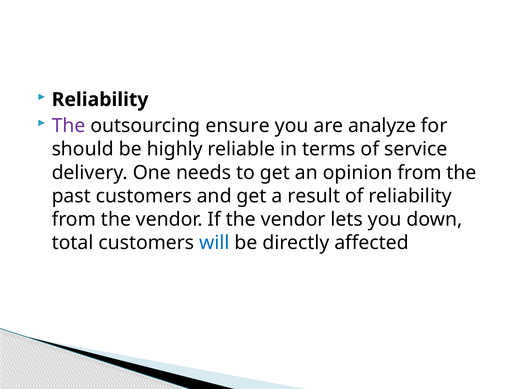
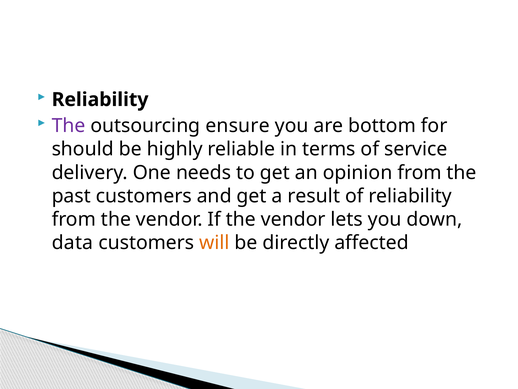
analyze: analyze -> bottom
total: total -> data
will colour: blue -> orange
